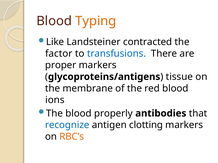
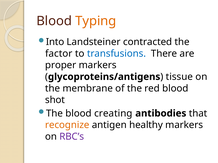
Like: Like -> Into
ions: ions -> shot
properly: properly -> creating
recognize colour: blue -> orange
clotting: clotting -> healthy
RBC’s colour: orange -> purple
